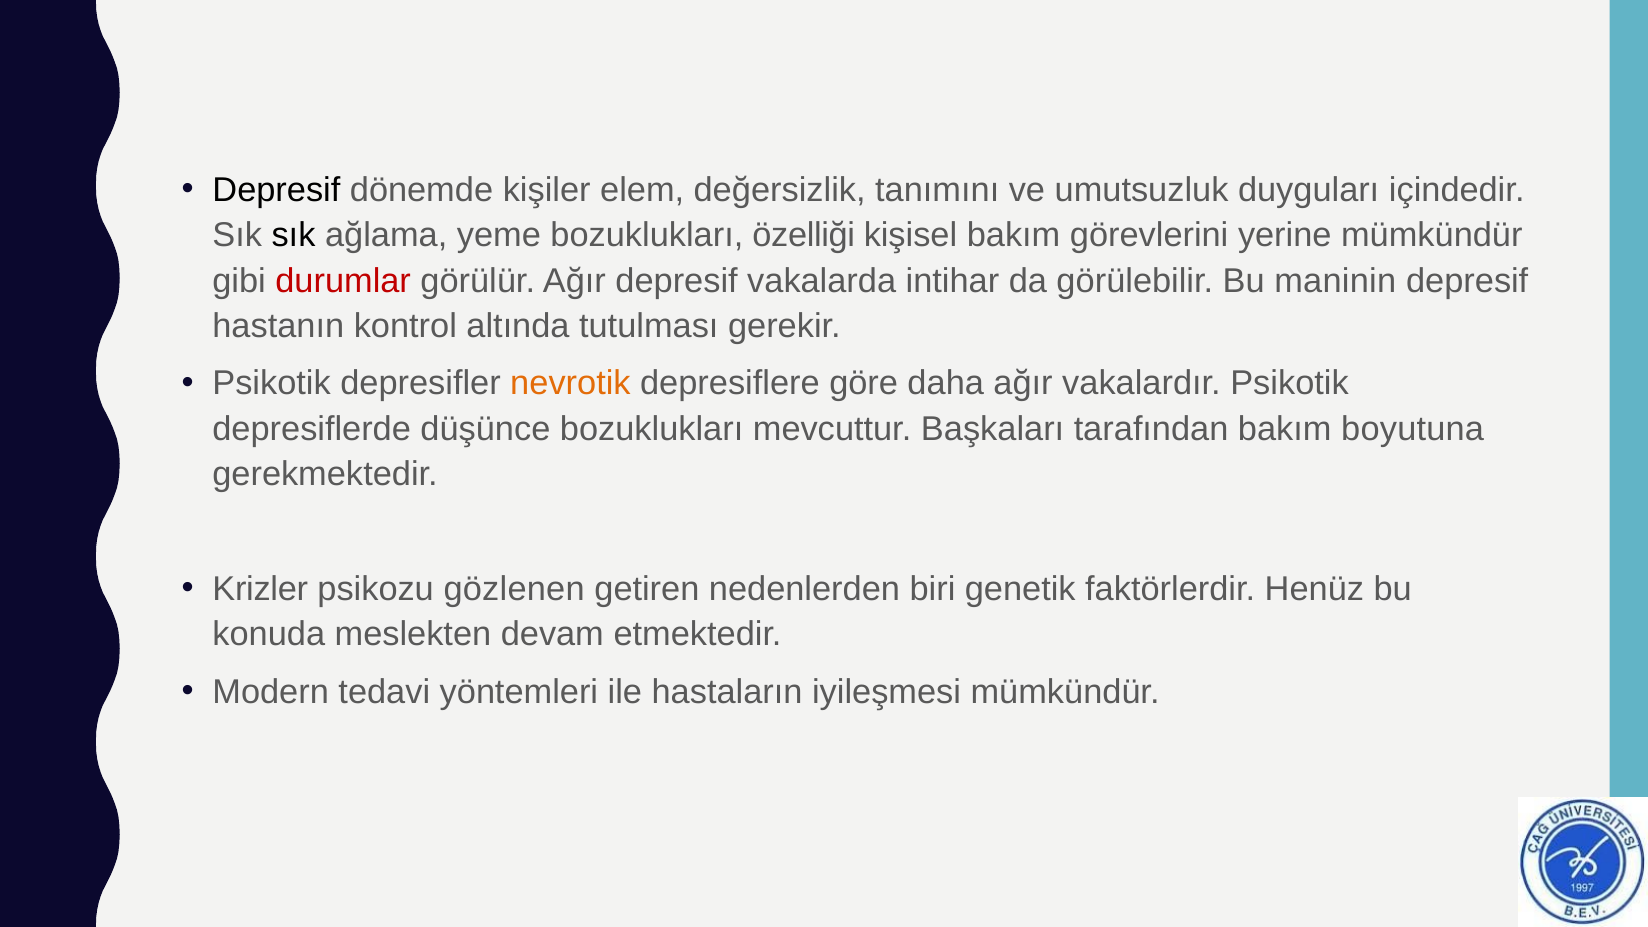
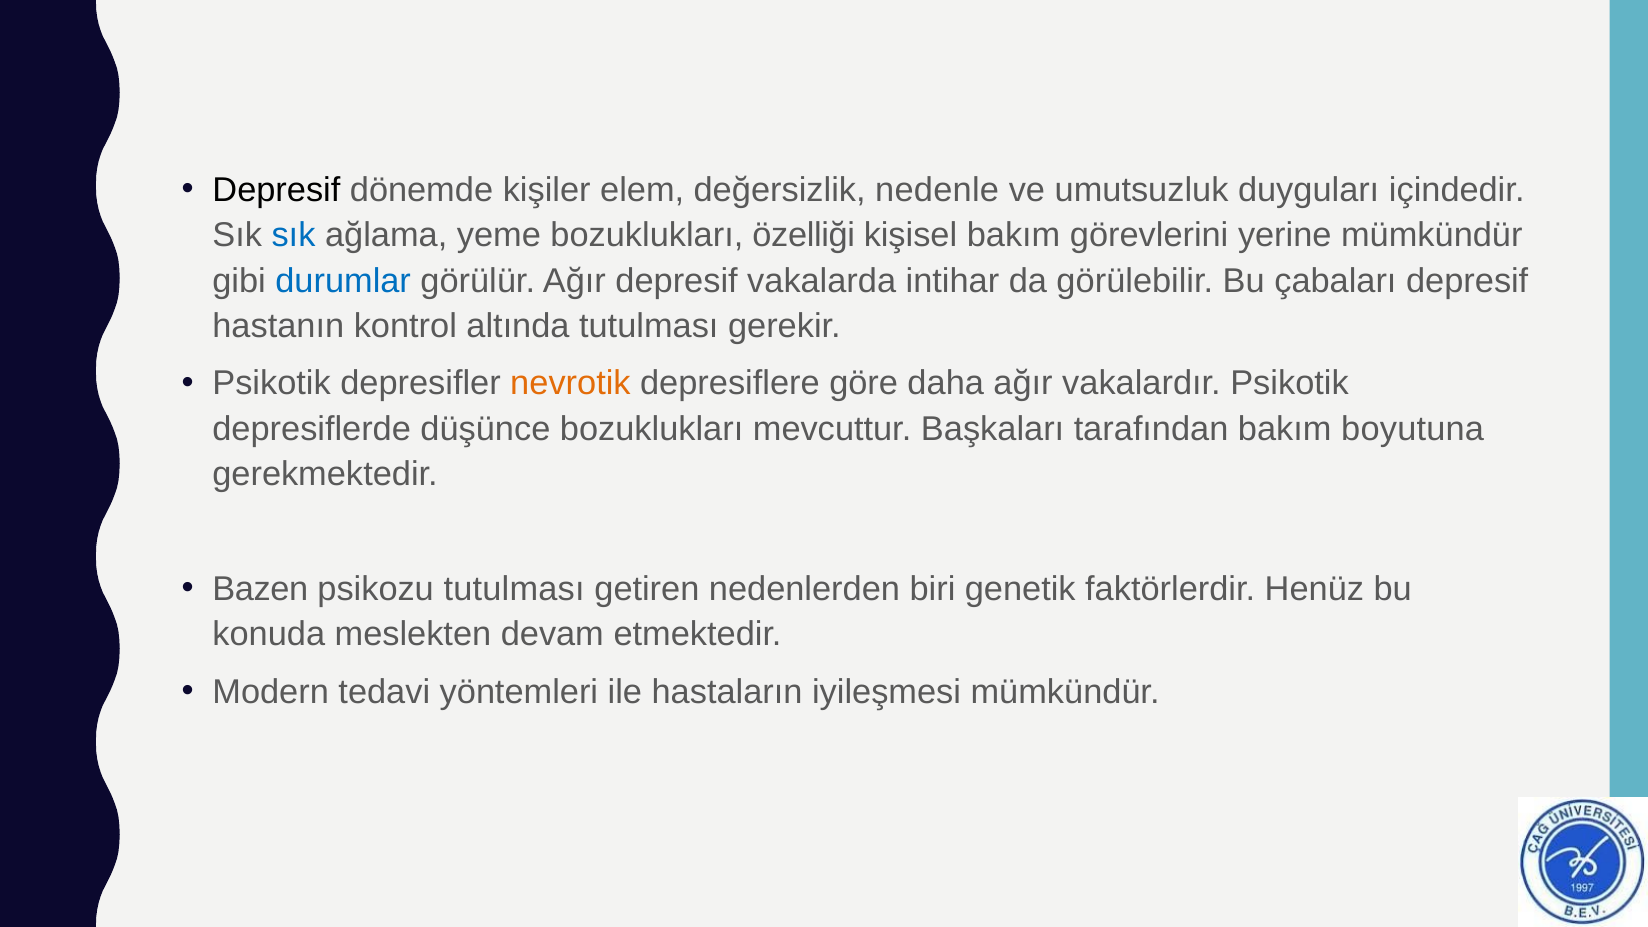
tanımını: tanımını -> nedenle
sık at (294, 236) colour: black -> blue
durumlar colour: red -> blue
maninin: maninin -> çabaları
Krizler: Krizler -> Bazen
psikozu gözlenen: gözlenen -> tutulması
